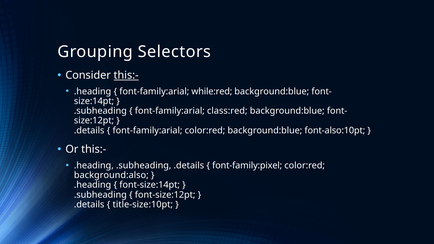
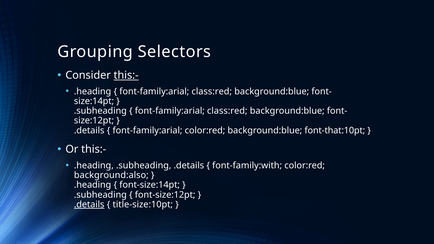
while:red at (212, 91): while:red -> class:red
font-also:10pt: font-also:10pt -> font-that:10pt
font-family:pixel: font-family:pixel -> font-family:with
.details at (89, 205) underline: none -> present
